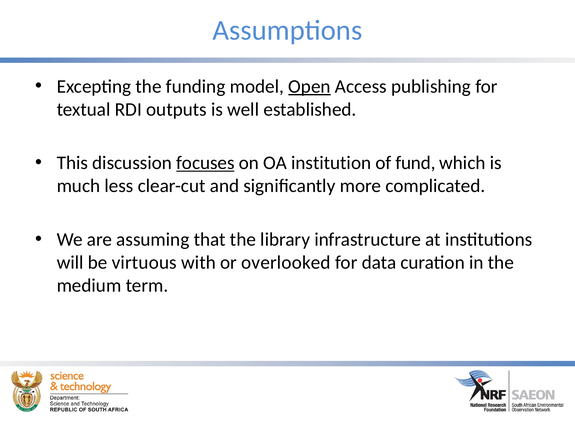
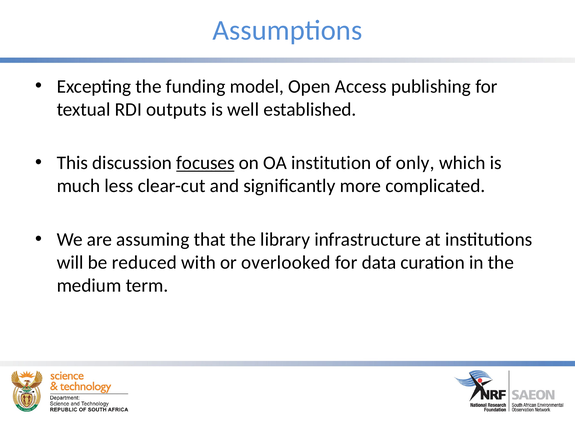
Open underline: present -> none
fund: fund -> only
virtuous: virtuous -> reduced
